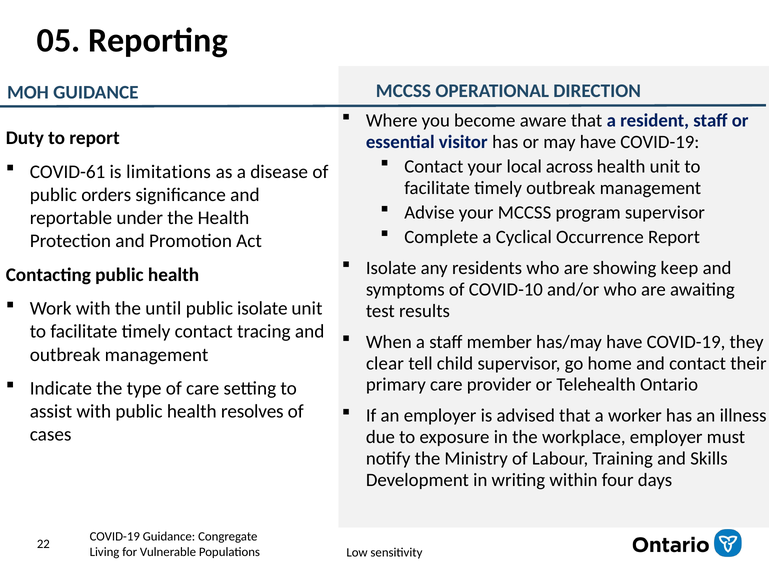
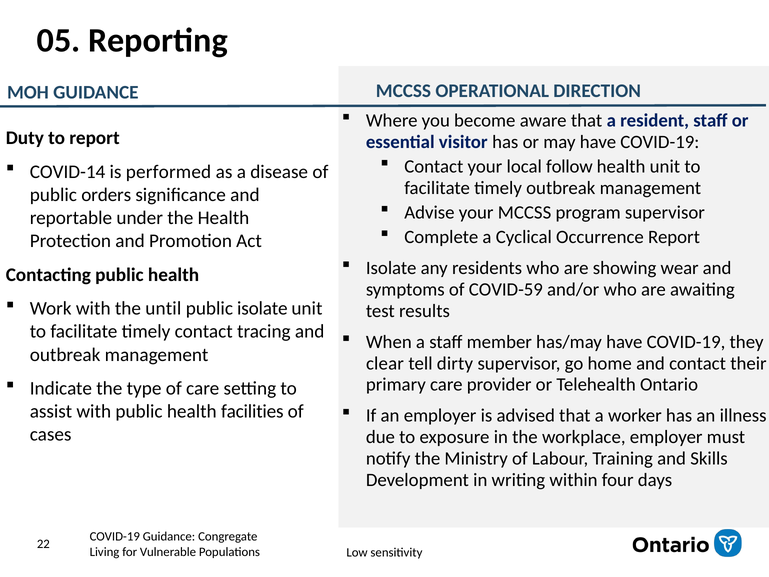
across: across -> follow
COVID-61: COVID-61 -> COVID-14
limitations: limitations -> performed
keep: keep -> wear
COVID-10: COVID-10 -> COVID-59
child: child -> dirty
resolves: resolves -> facilities
